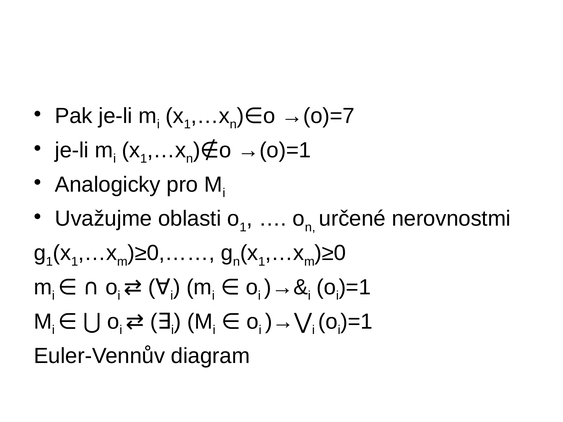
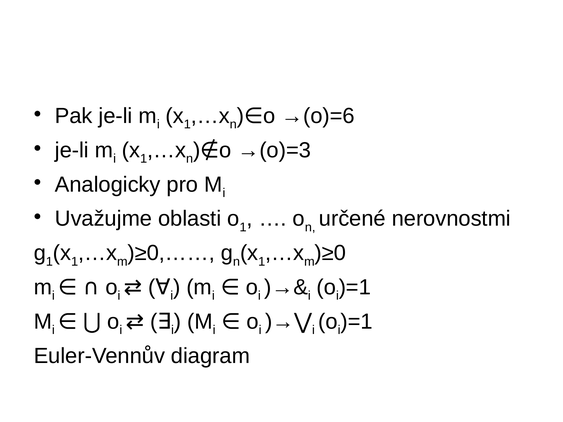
→(o)=7: →(o)=7 -> →(o)=6
→(o)=1: →(o)=1 -> →(o)=3
